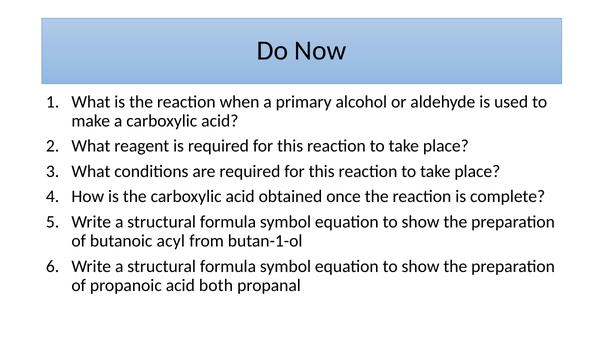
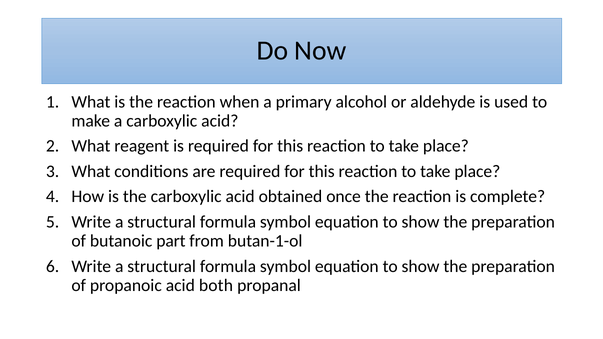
acyl: acyl -> part
